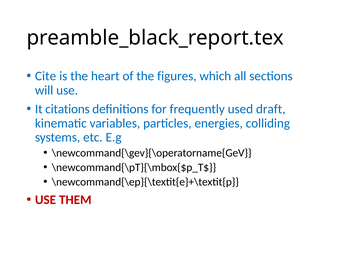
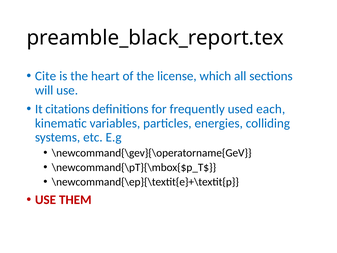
figures: figures -> license
draft: draft -> each
